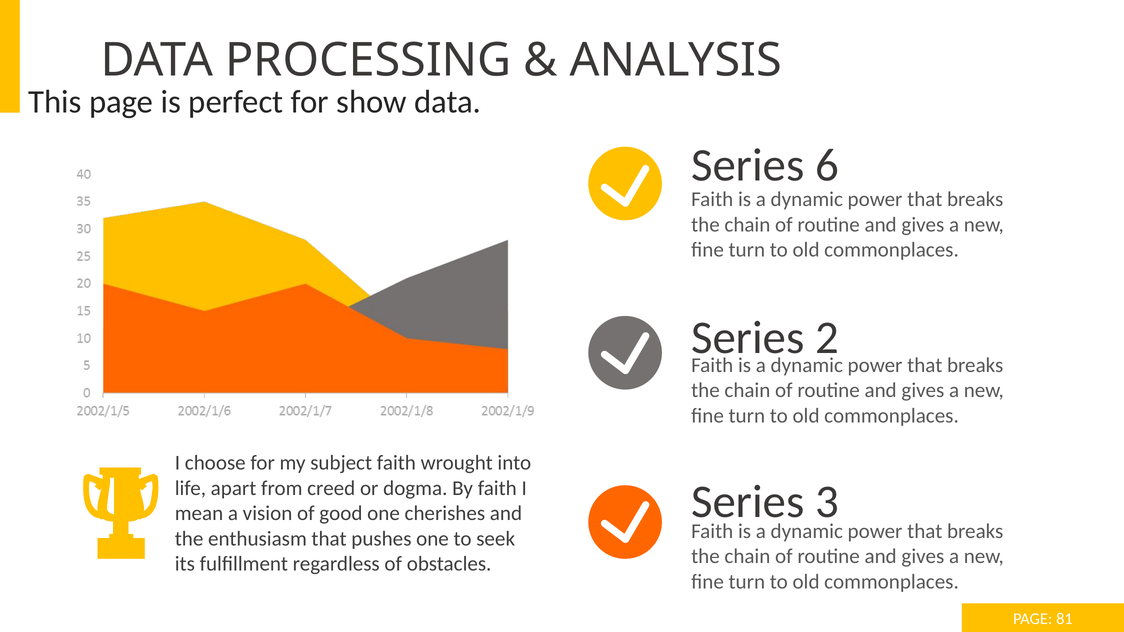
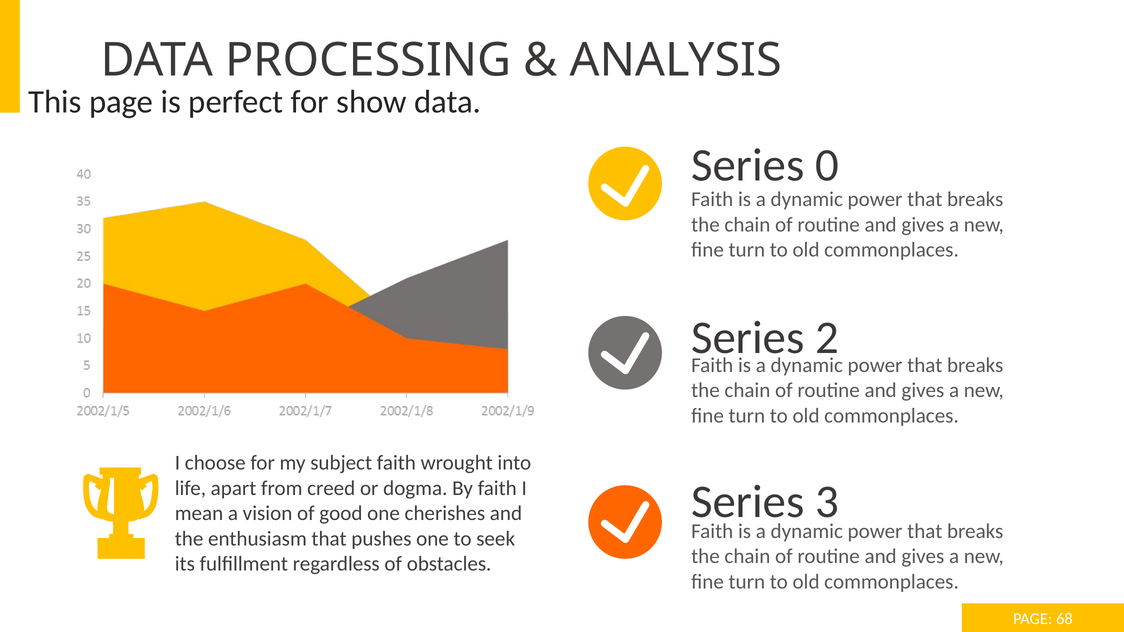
6: 6 -> 0
81: 81 -> 68
